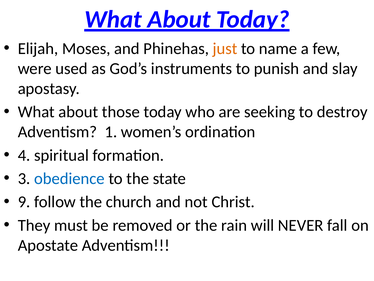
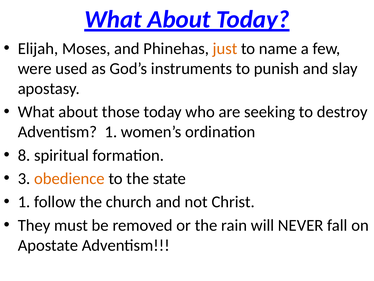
4: 4 -> 8
obedience colour: blue -> orange
9 at (24, 202): 9 -> 1
